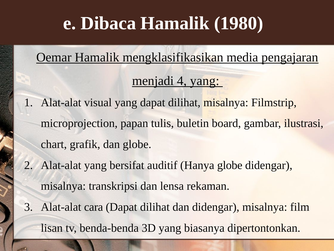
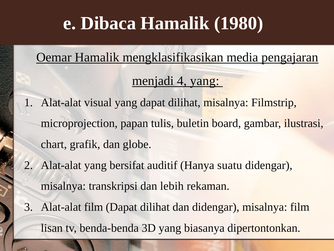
Hanya globe: globe -> suatu
lensa: lensa -> lebih
Alat-alat cara: cara -> film
